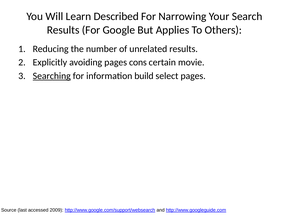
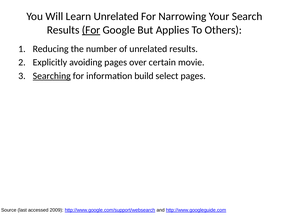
Learn Described: Described -> Unrelated
For at (91, 30) underline: none -> present
cons: cons -> over
